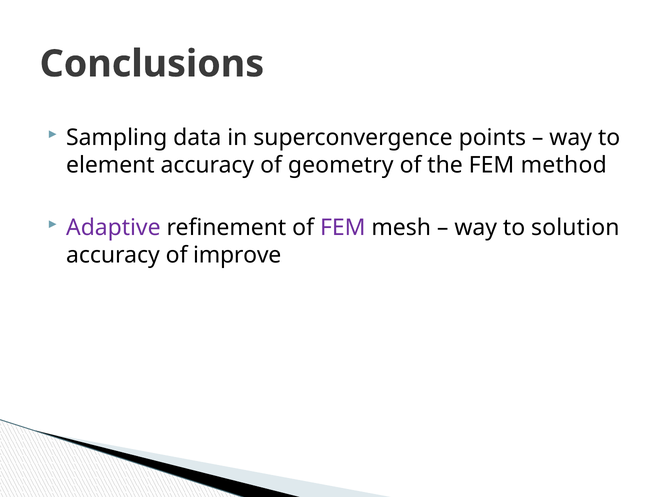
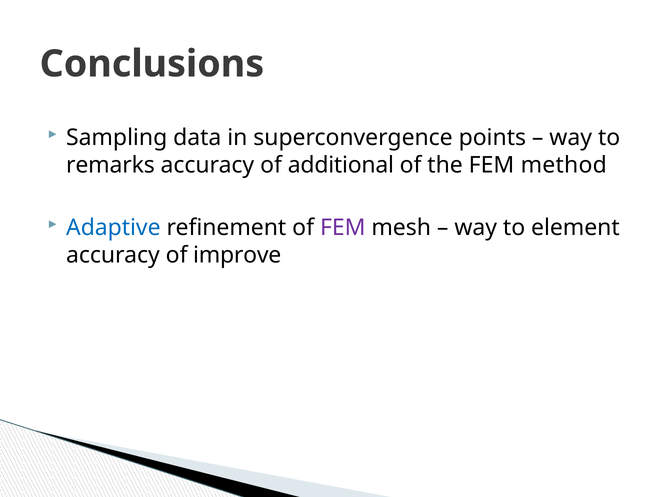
element: element -> remarks
geometry: geometry -> additional
Adaptive colour: purple -> blue
solution: solution -> element
